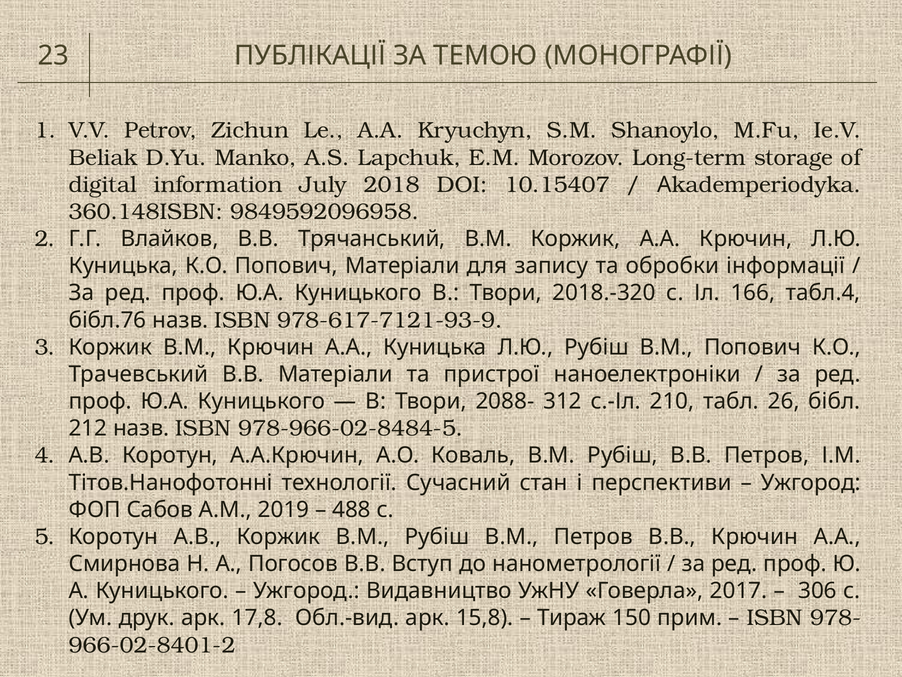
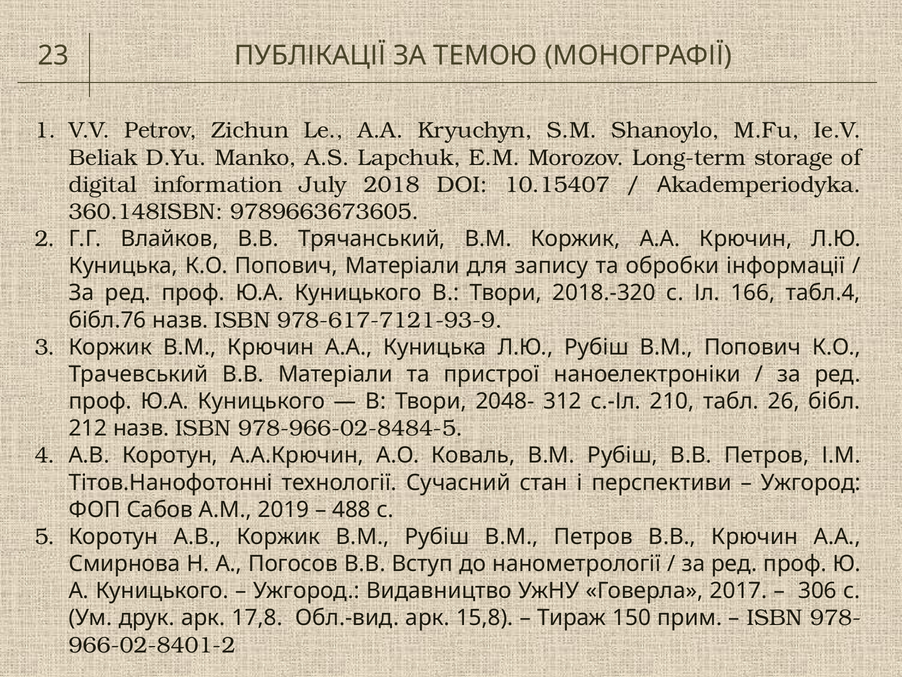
9849592096958: 9849592096958 -> 9789663673605
2088-: 2088- -> 2048-
